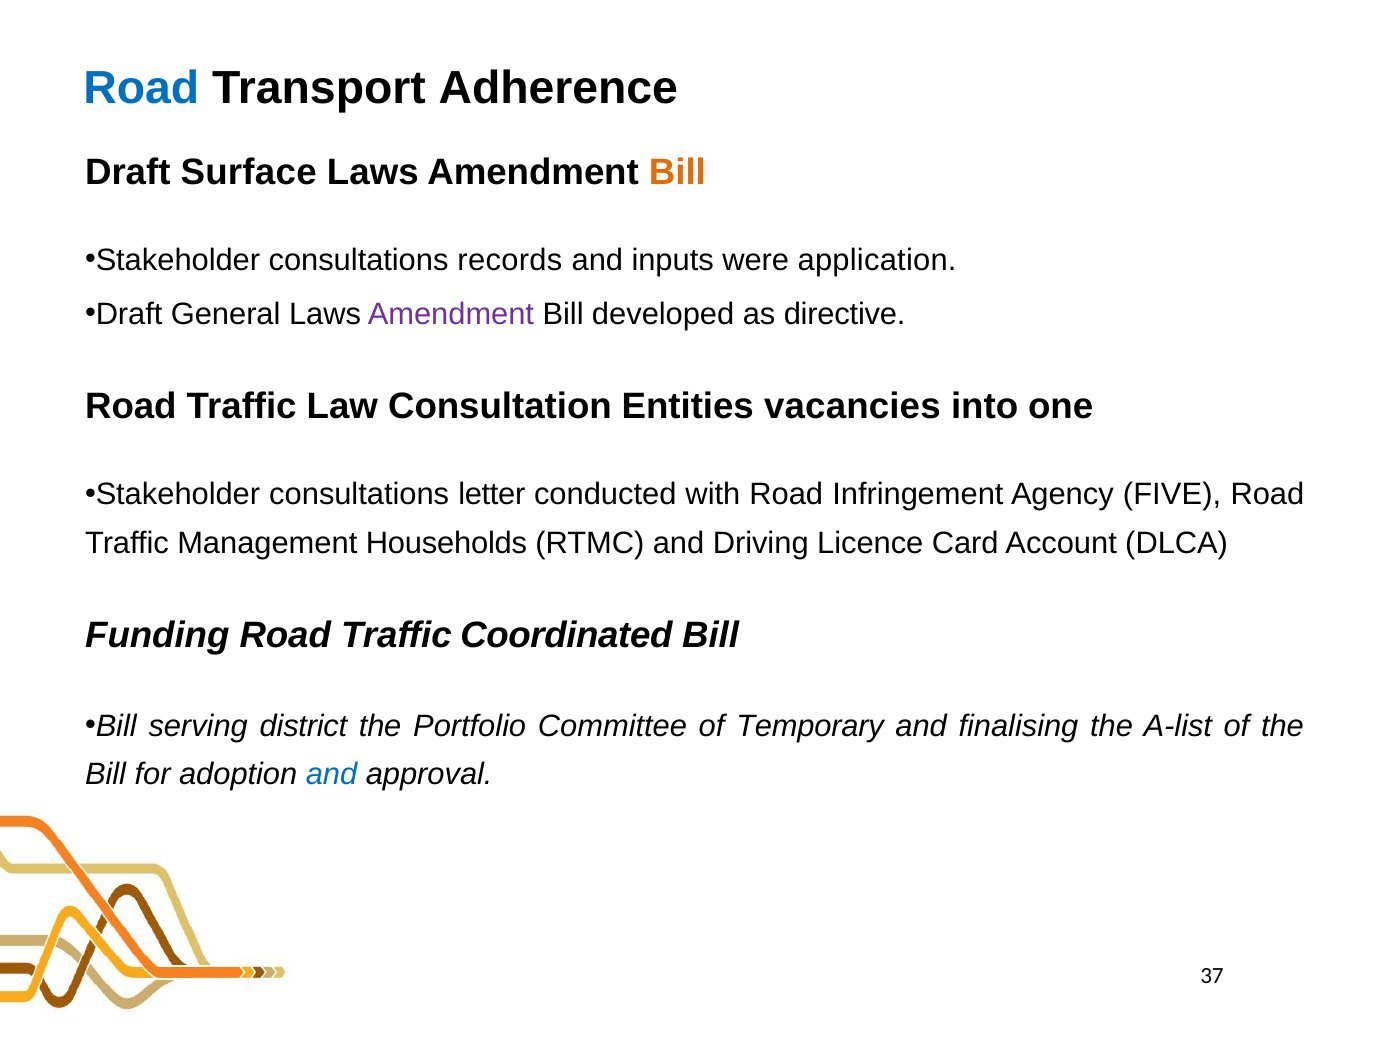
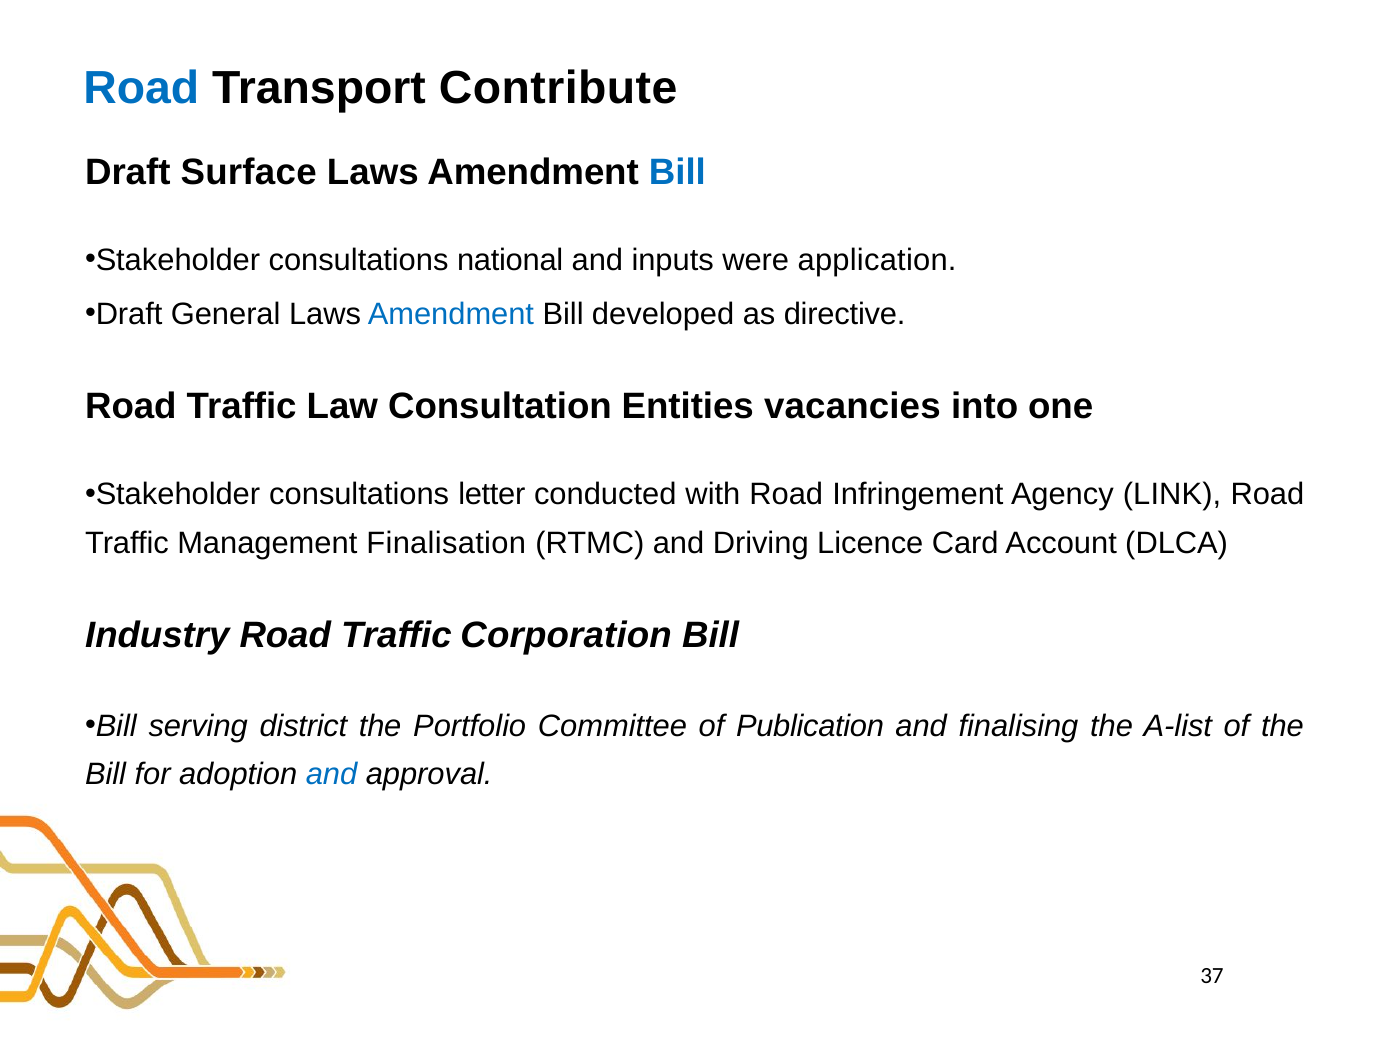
Adherence: Adherence -> Contribute
Bill at (677, 172) colour: orange -> blue
records: records -> national
Amendment at (451, 315) colour: purple -> blue
FIVE: FIVE -> LINK
Households: Households -> Finalisation
Funding: Funding -> Industry
Coordinated: Coordinated -> Corporation
Temporary: Temporary -> Publication
